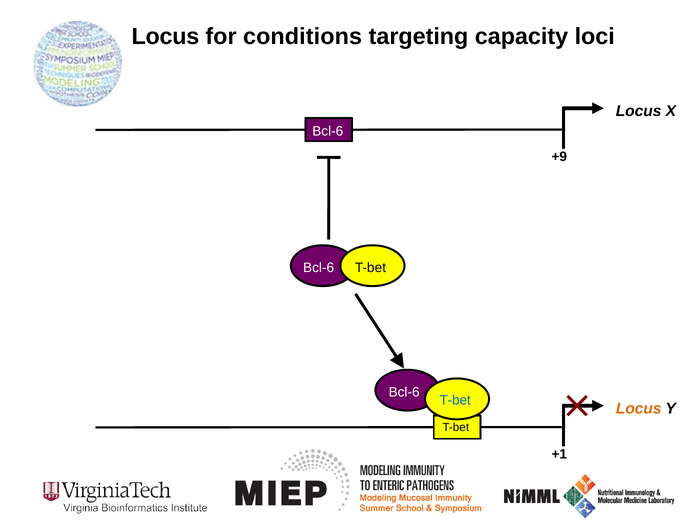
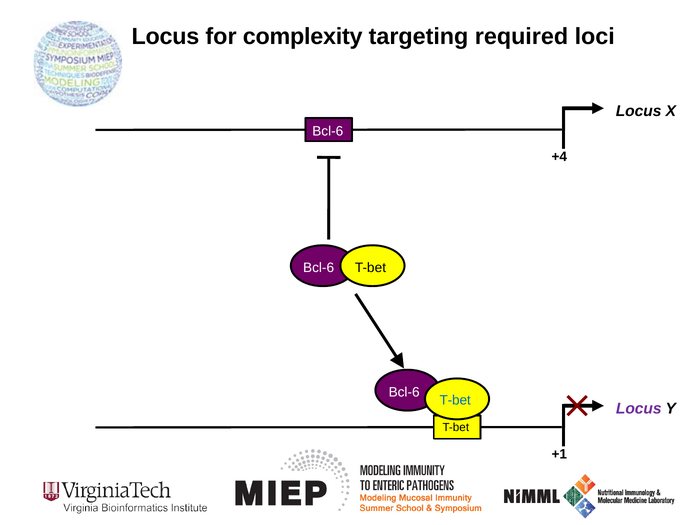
conditions: conditions -> complexity
capacity: capacity -> required
+9: +9 -> +4
Locus at (639, 409) colour: orange -> purple
